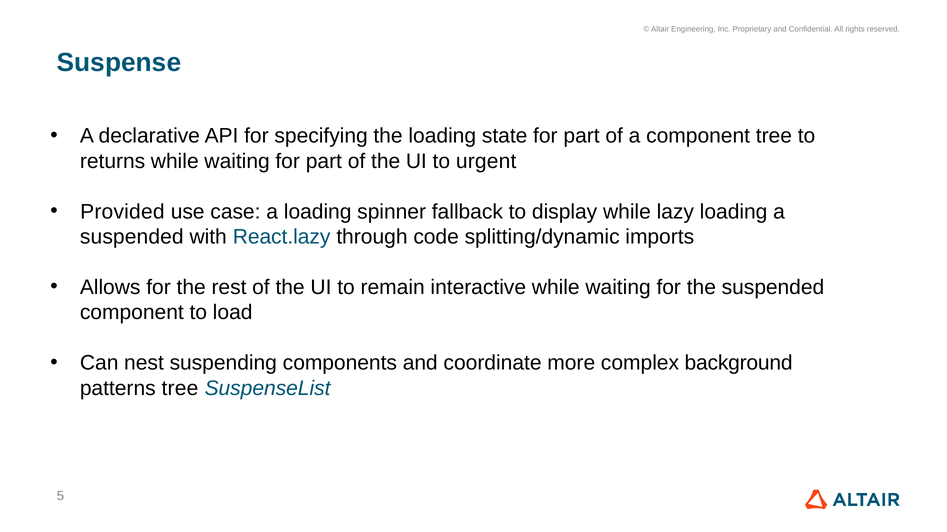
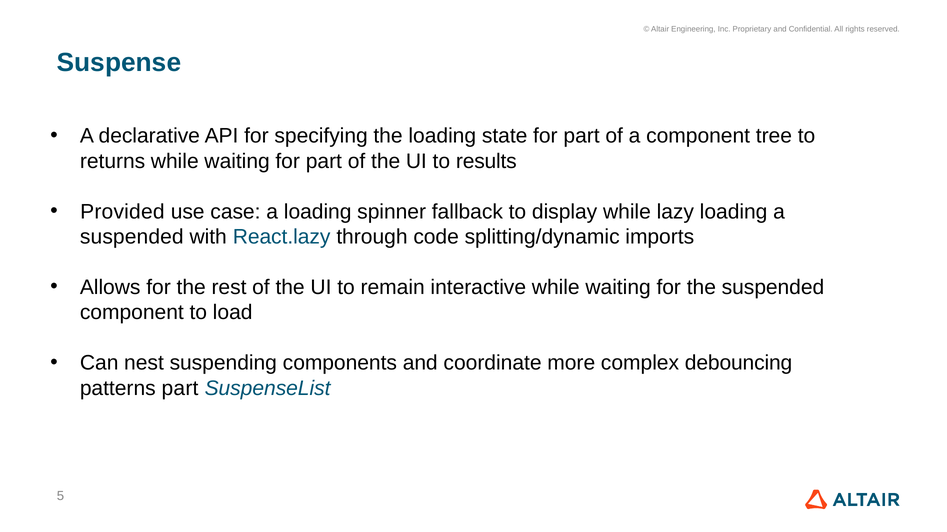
urgent: urgent -> results
background: background -> debouncing
patterns tree: tree -> part
